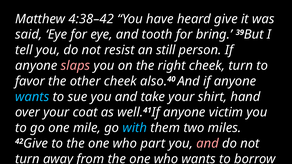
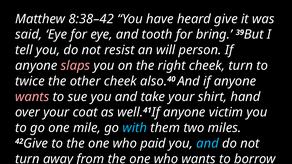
4:38–42: 4:38–42 -> 8:38–42
still: still -> will
favor: favor -> twice
wants at (32, 97) colour: light blue -> pink
part: part -> paid
and at (208, 144) colour: pink -> light blue
